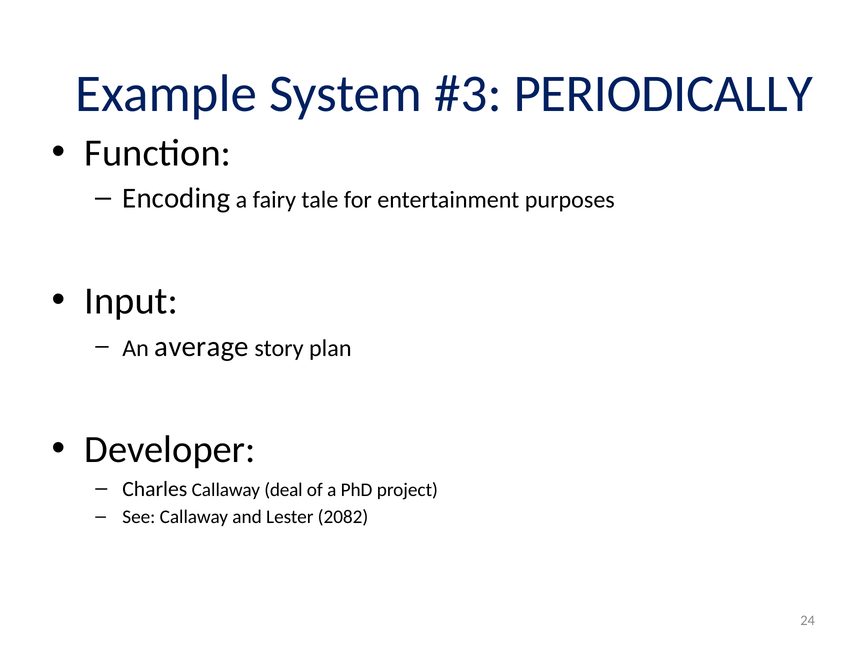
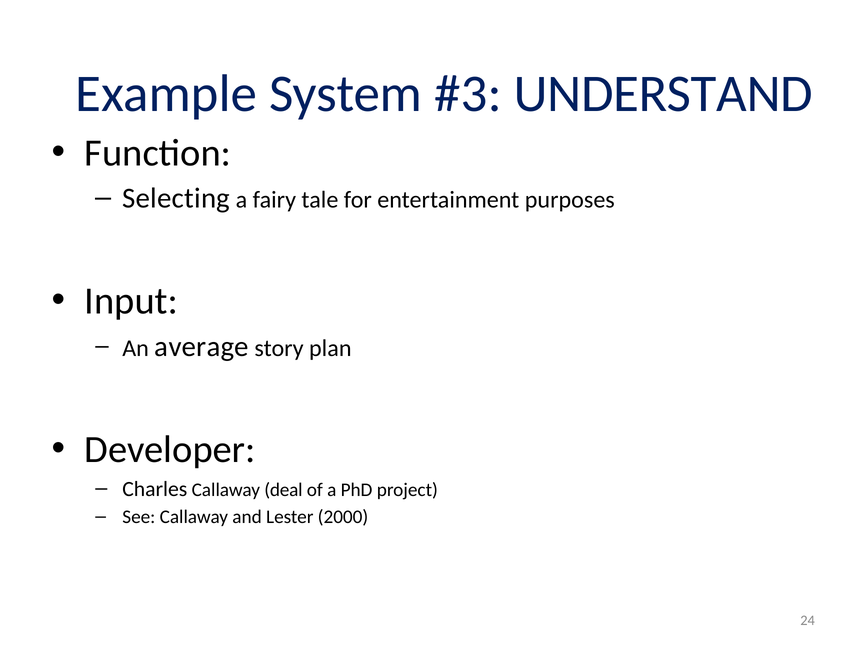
PERIODICALLY: PERIODICALLY -> UNDERSTAND
Encoding: Encoding -> Selecting
2082: 2082 -> 2000
